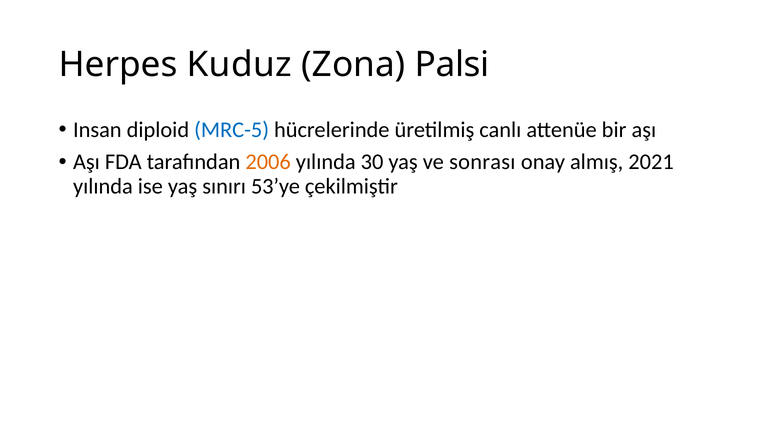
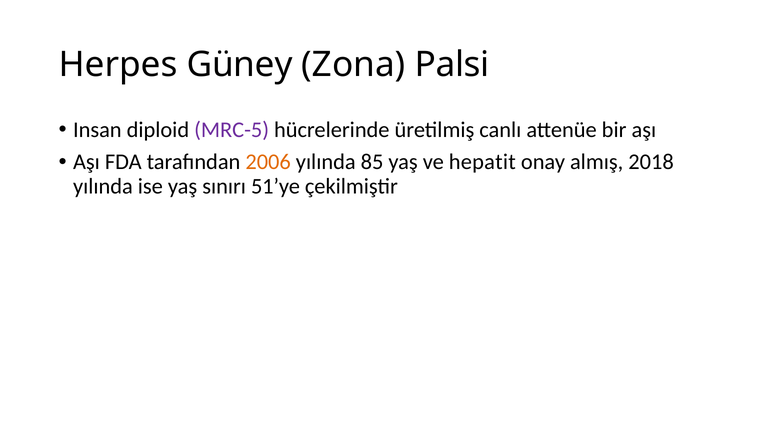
Kuduz: Kuduz -> Güney
MRC-5 colour: blue -> purple
30: 30 -> 85
sonrası: sonrası -> hepatit
2021: 2021 -> 2018
53’ye: 53’ye -> 51’ye
